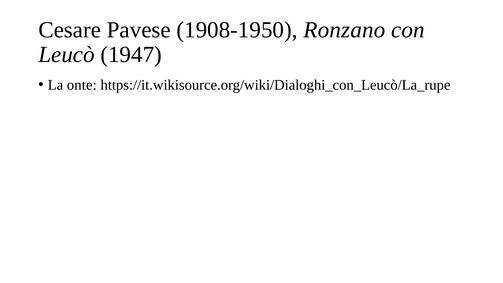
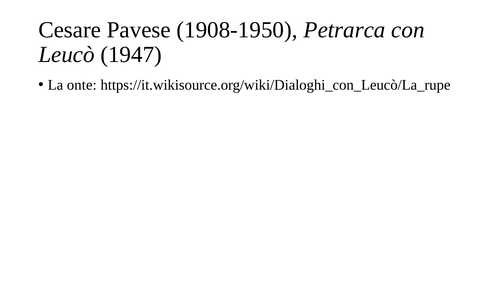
Ronzano: Ronzano -> Petrarca
